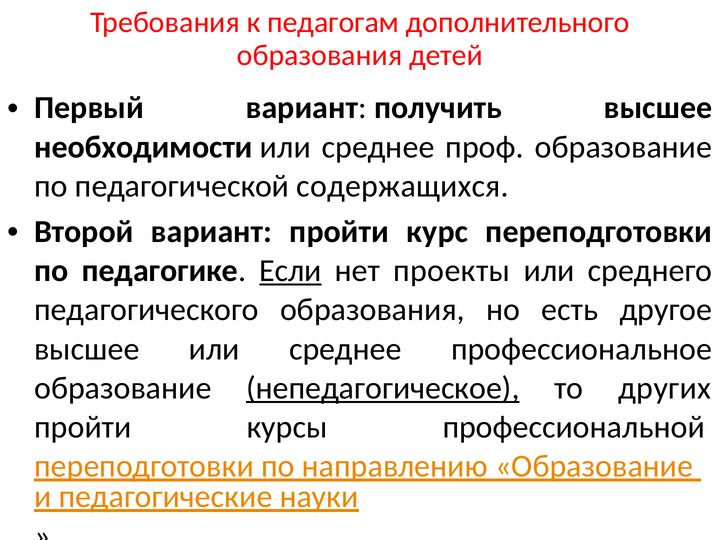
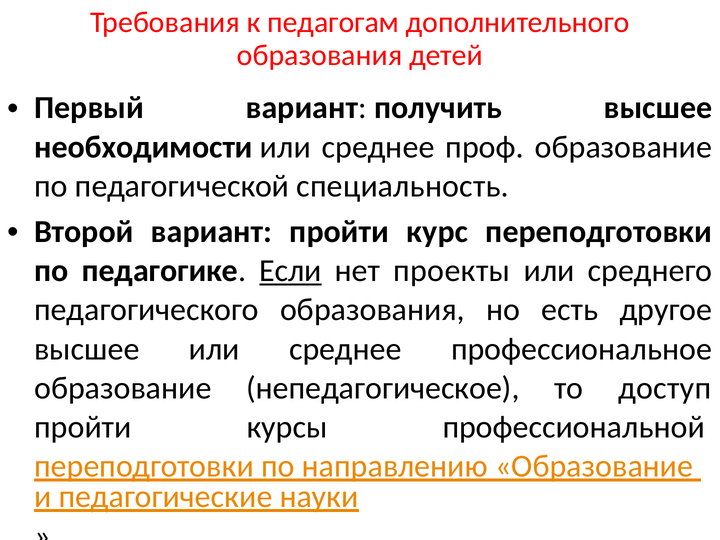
содержащихся: содержащихся -> специальность
непедагогическое underline: present -> none
других: других -> доступ
